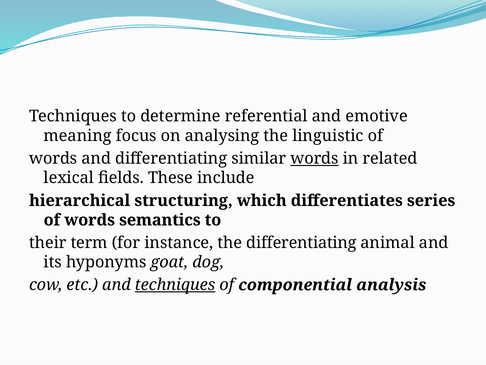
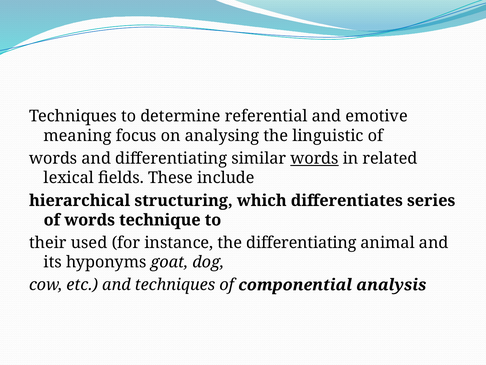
semantics: semantics -> technique
term: term -> used
techniques at (175, 285) underline: present -> none
